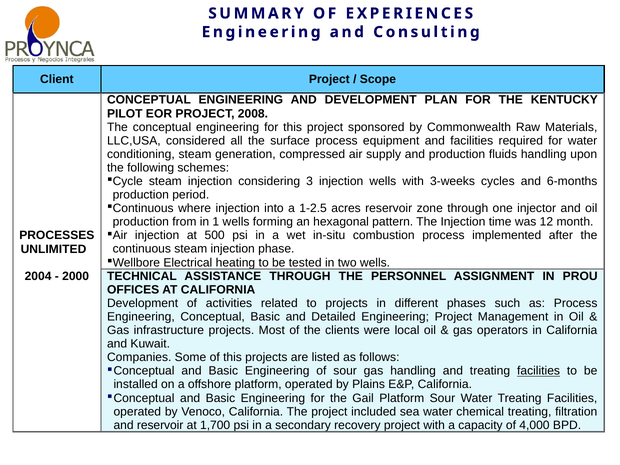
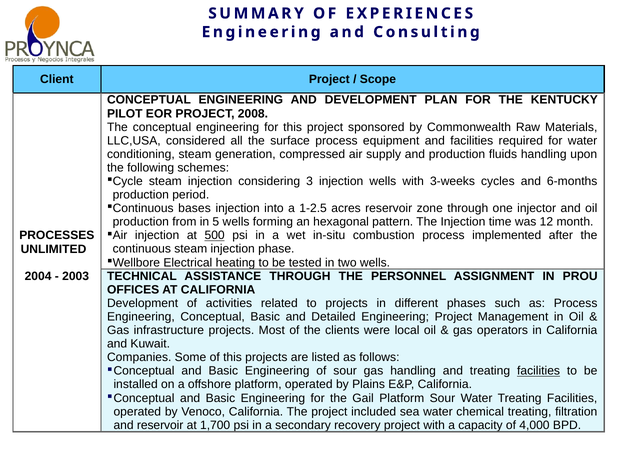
where: where -> bases
1: 1 -> 5
500 underline: none -> present
2000: 2000 -> 2003
